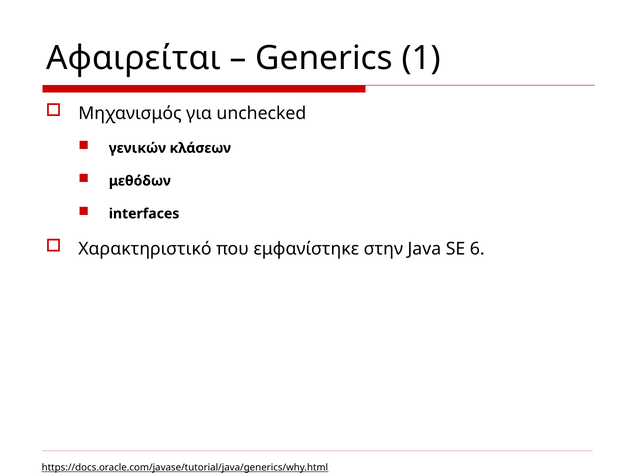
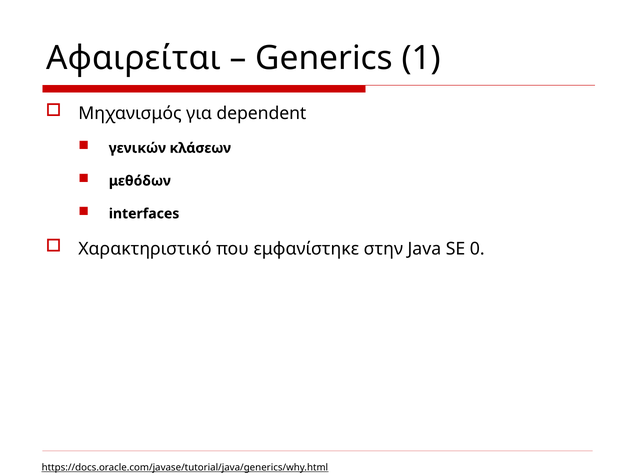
unchecked: unchecked -> dependent
6: 6 -> 0
